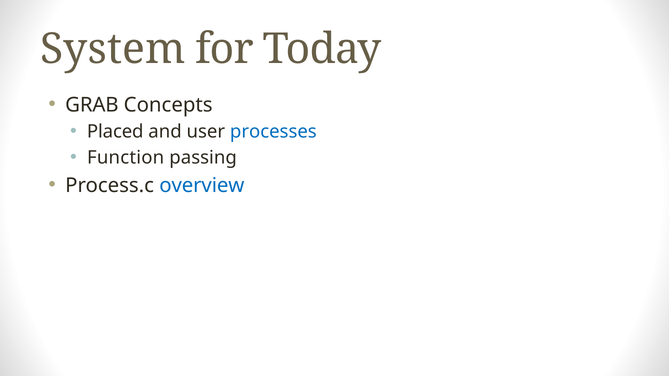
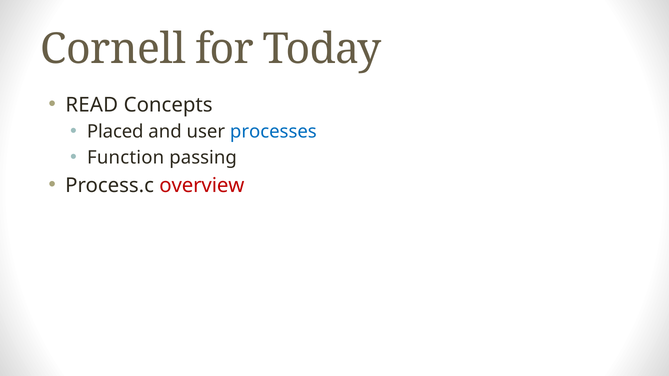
System: System -> Cornell
GRAB: GRAB -> READ
overview colour: blue -> red
